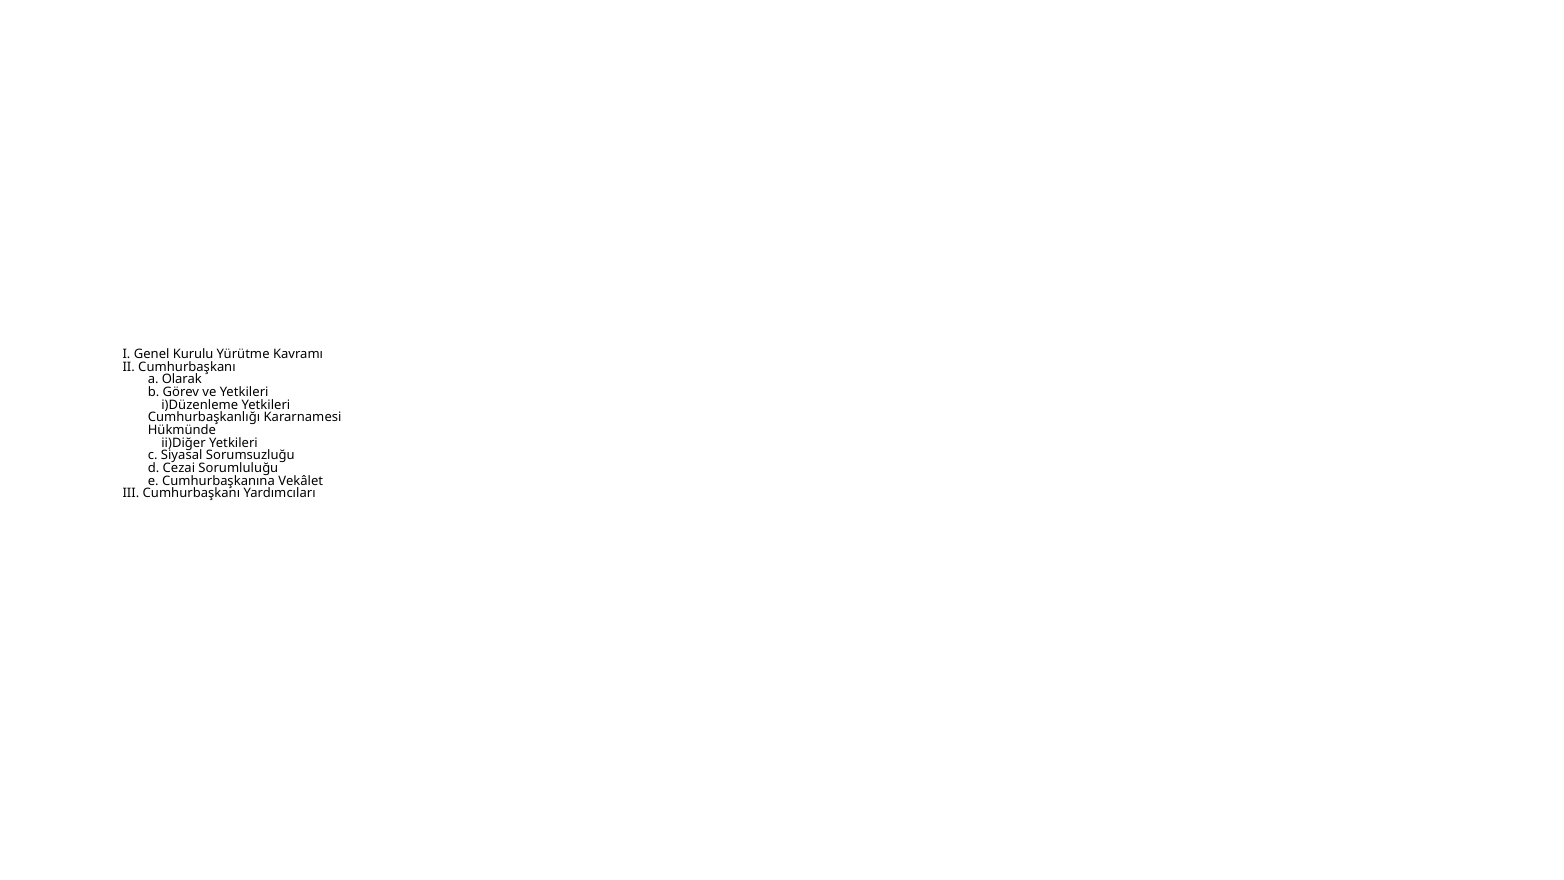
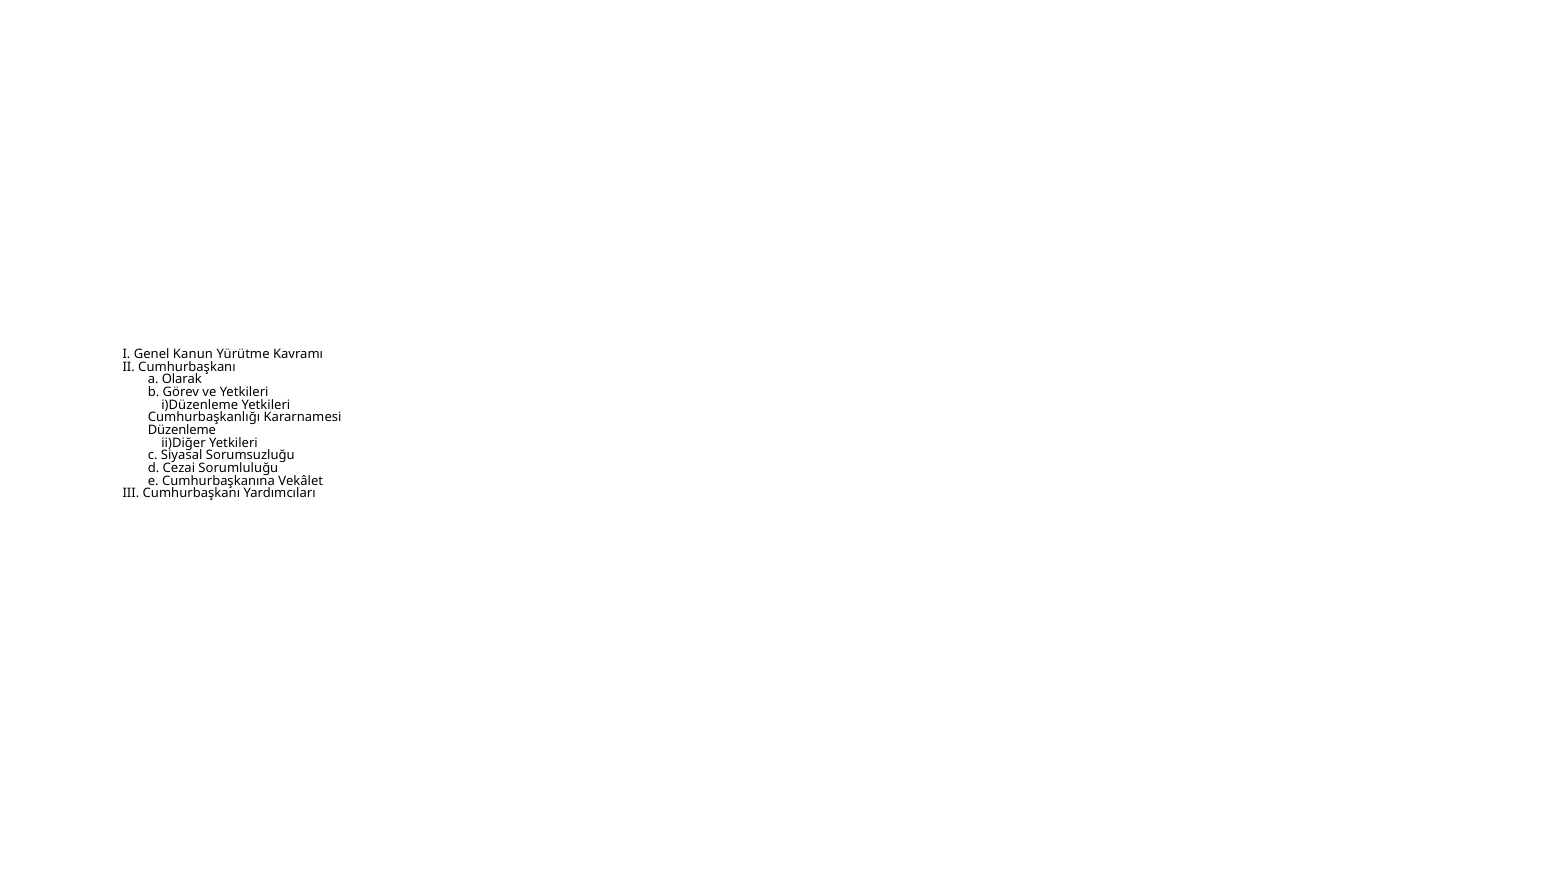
Kurulu: Kurulu -> Kanun
Hükmünde: Hükmünde -> Düzenleme
